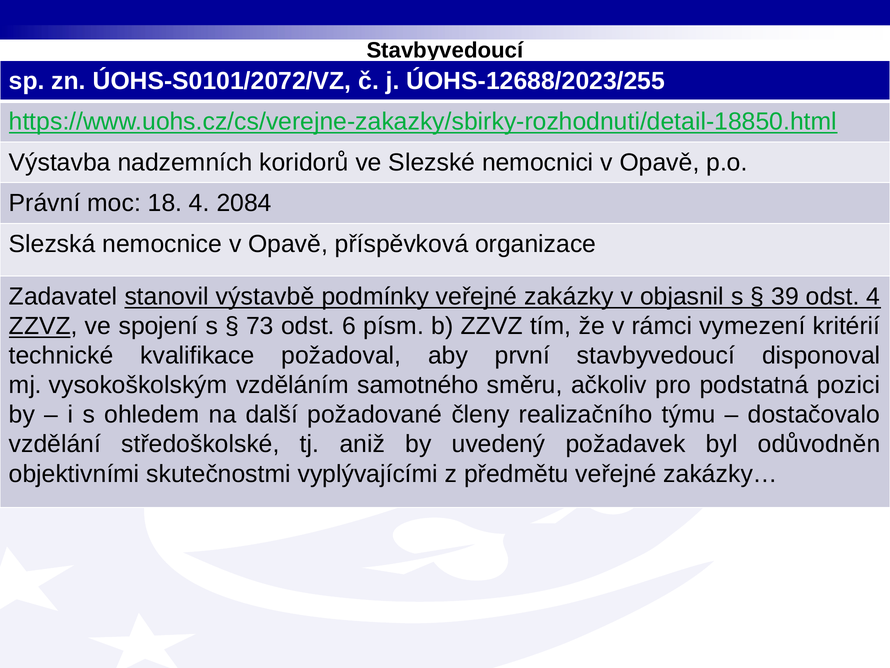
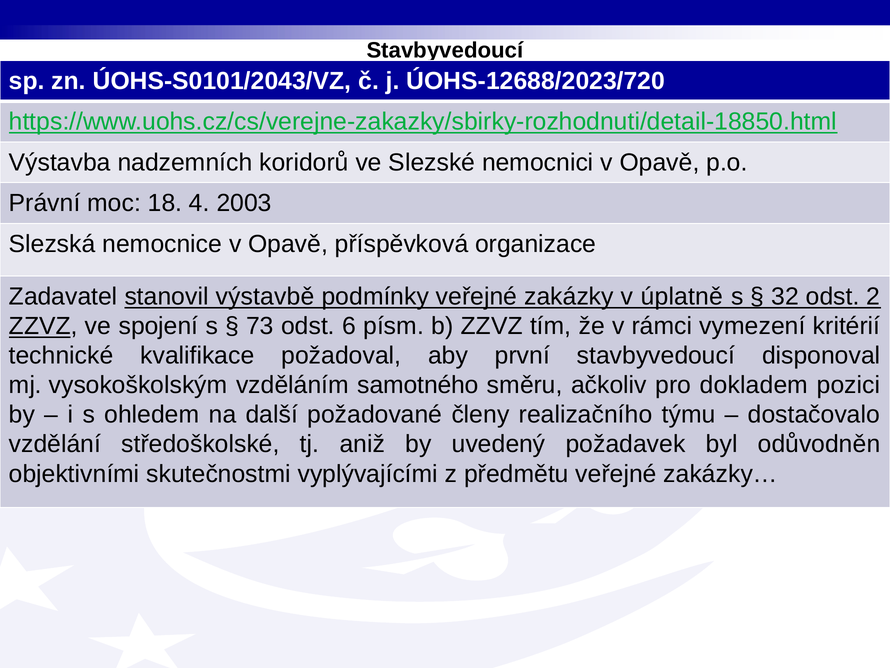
ÚOHS-S0101/2072/VZ: ÚOHS-S0101/2072/VZ -> ÚOHS-S0101/2043/VZ
ÚOHS-12688/2023/255: ÚOHS-12688/2023/255 -> ÚOHS-12688/2023/720
2084: 2084 -> 2003
objasnil: objasnil -> úplatně
39: 39 -> 32
odst 4: 4 -> 2
podstatná: podstatná -> dokladem
